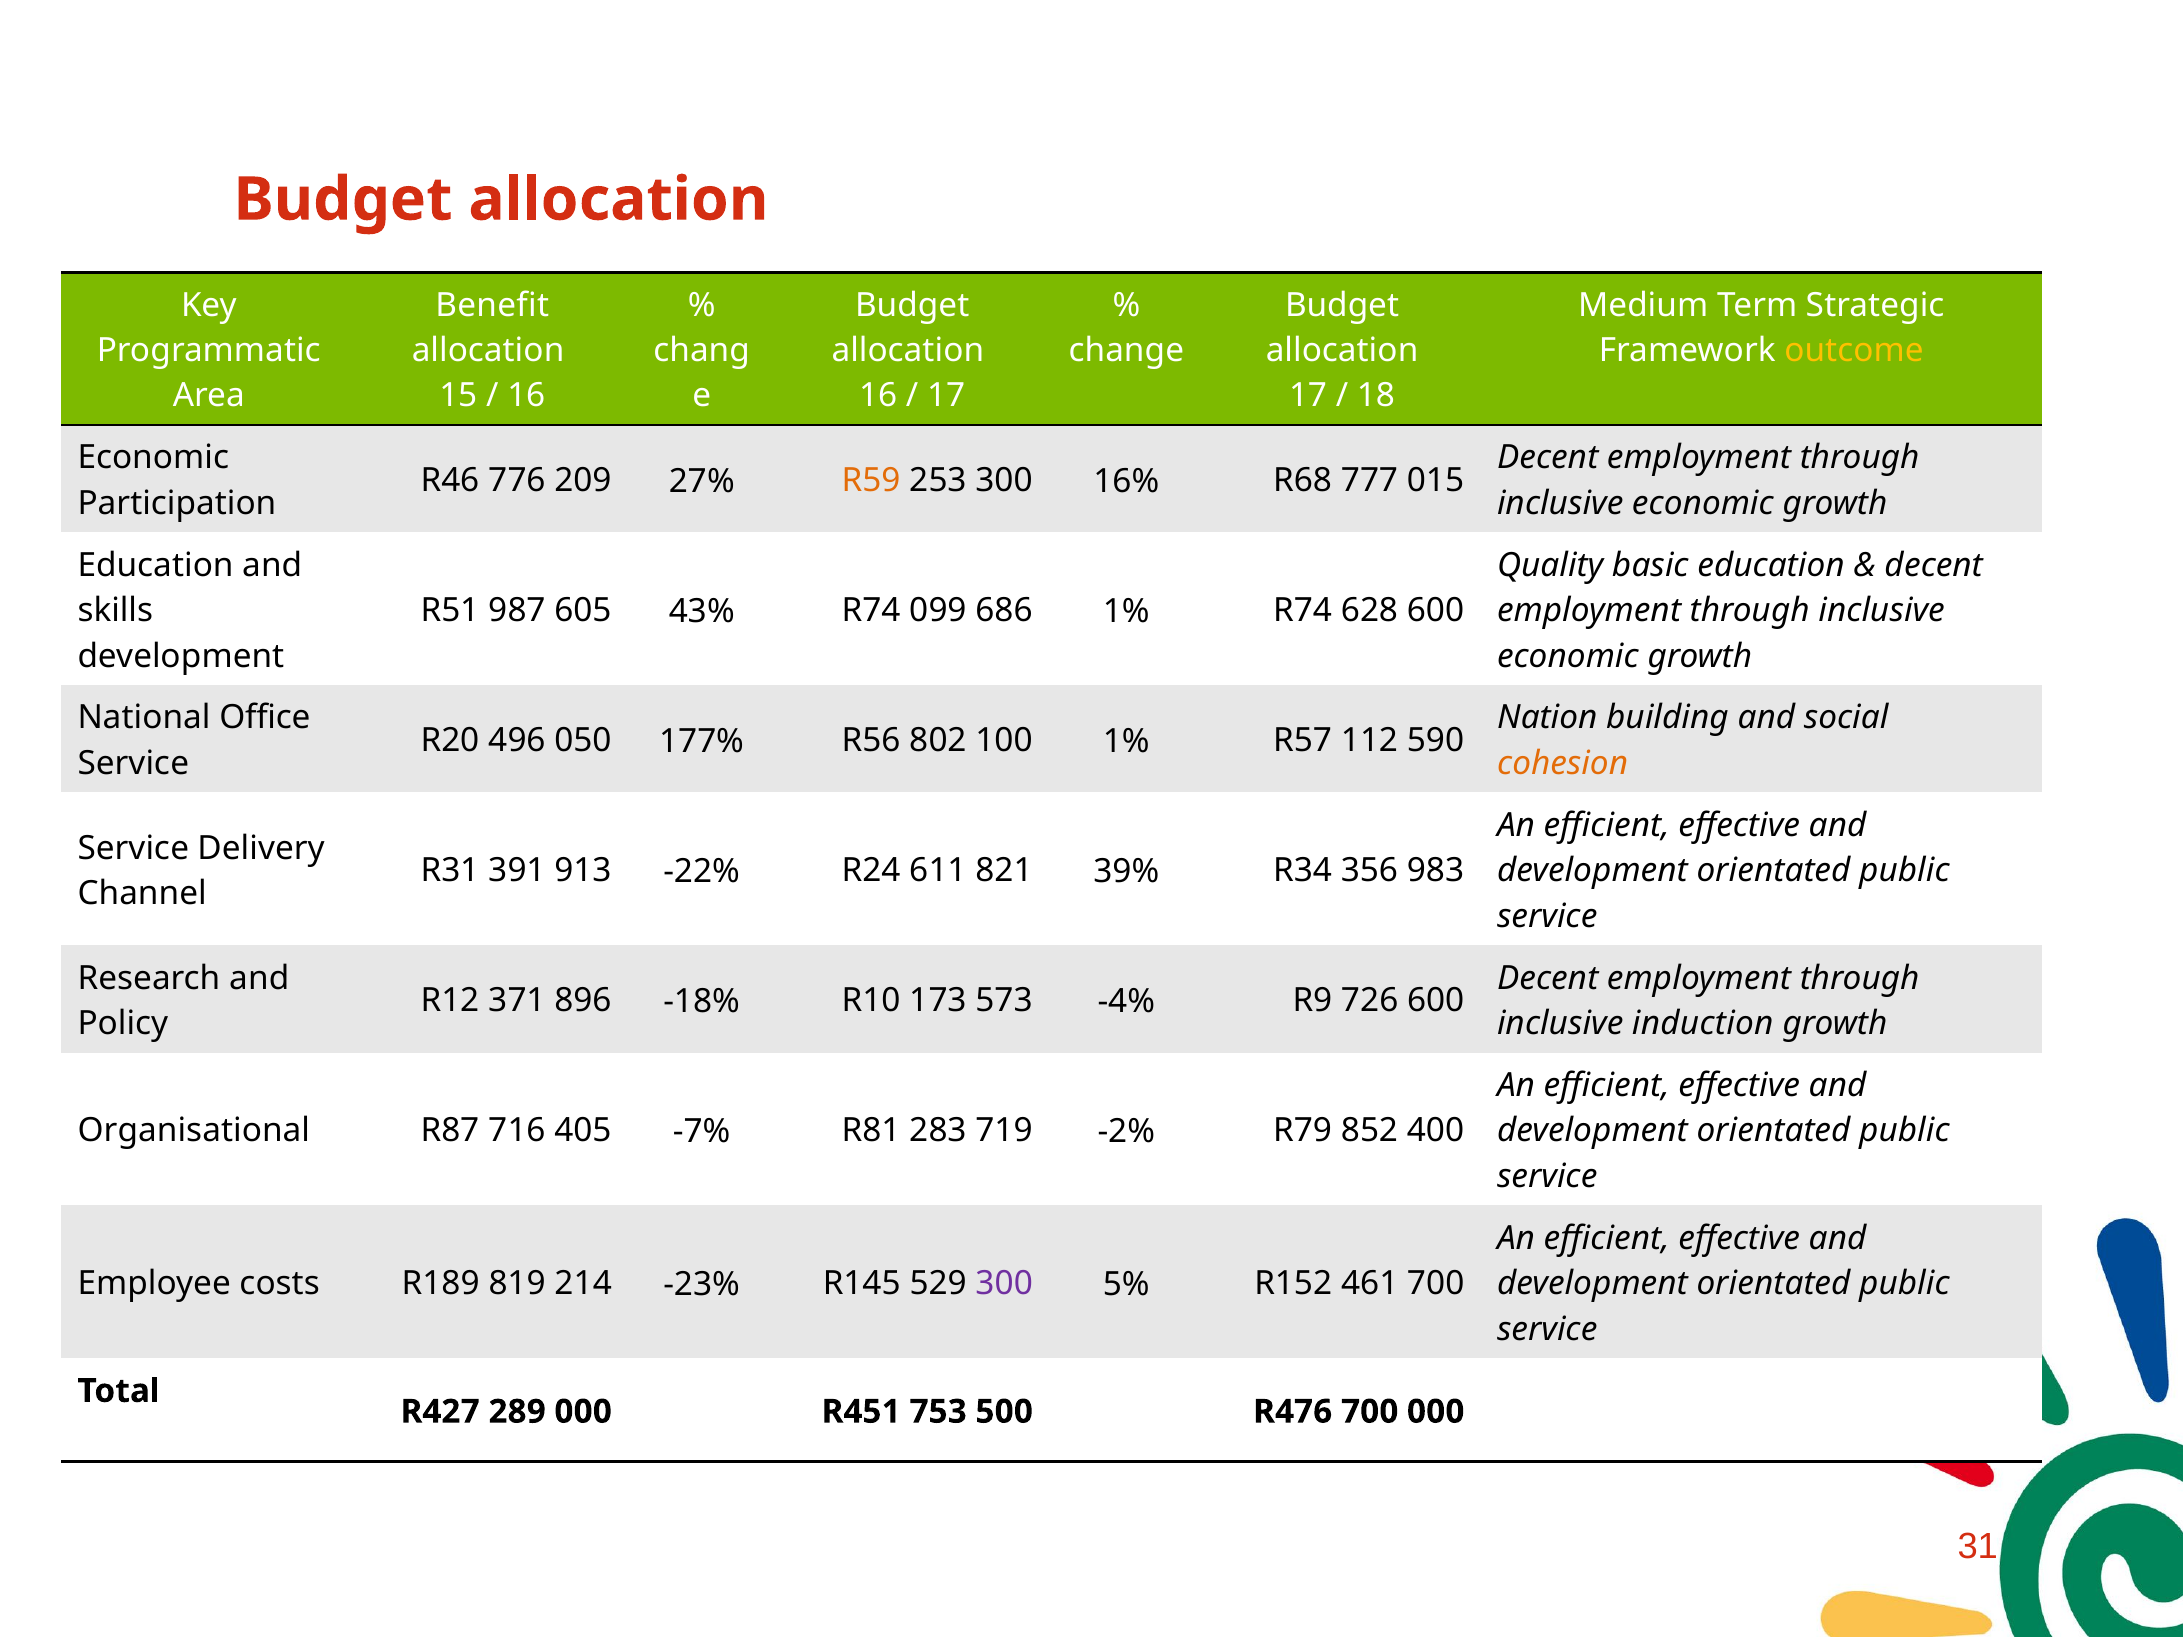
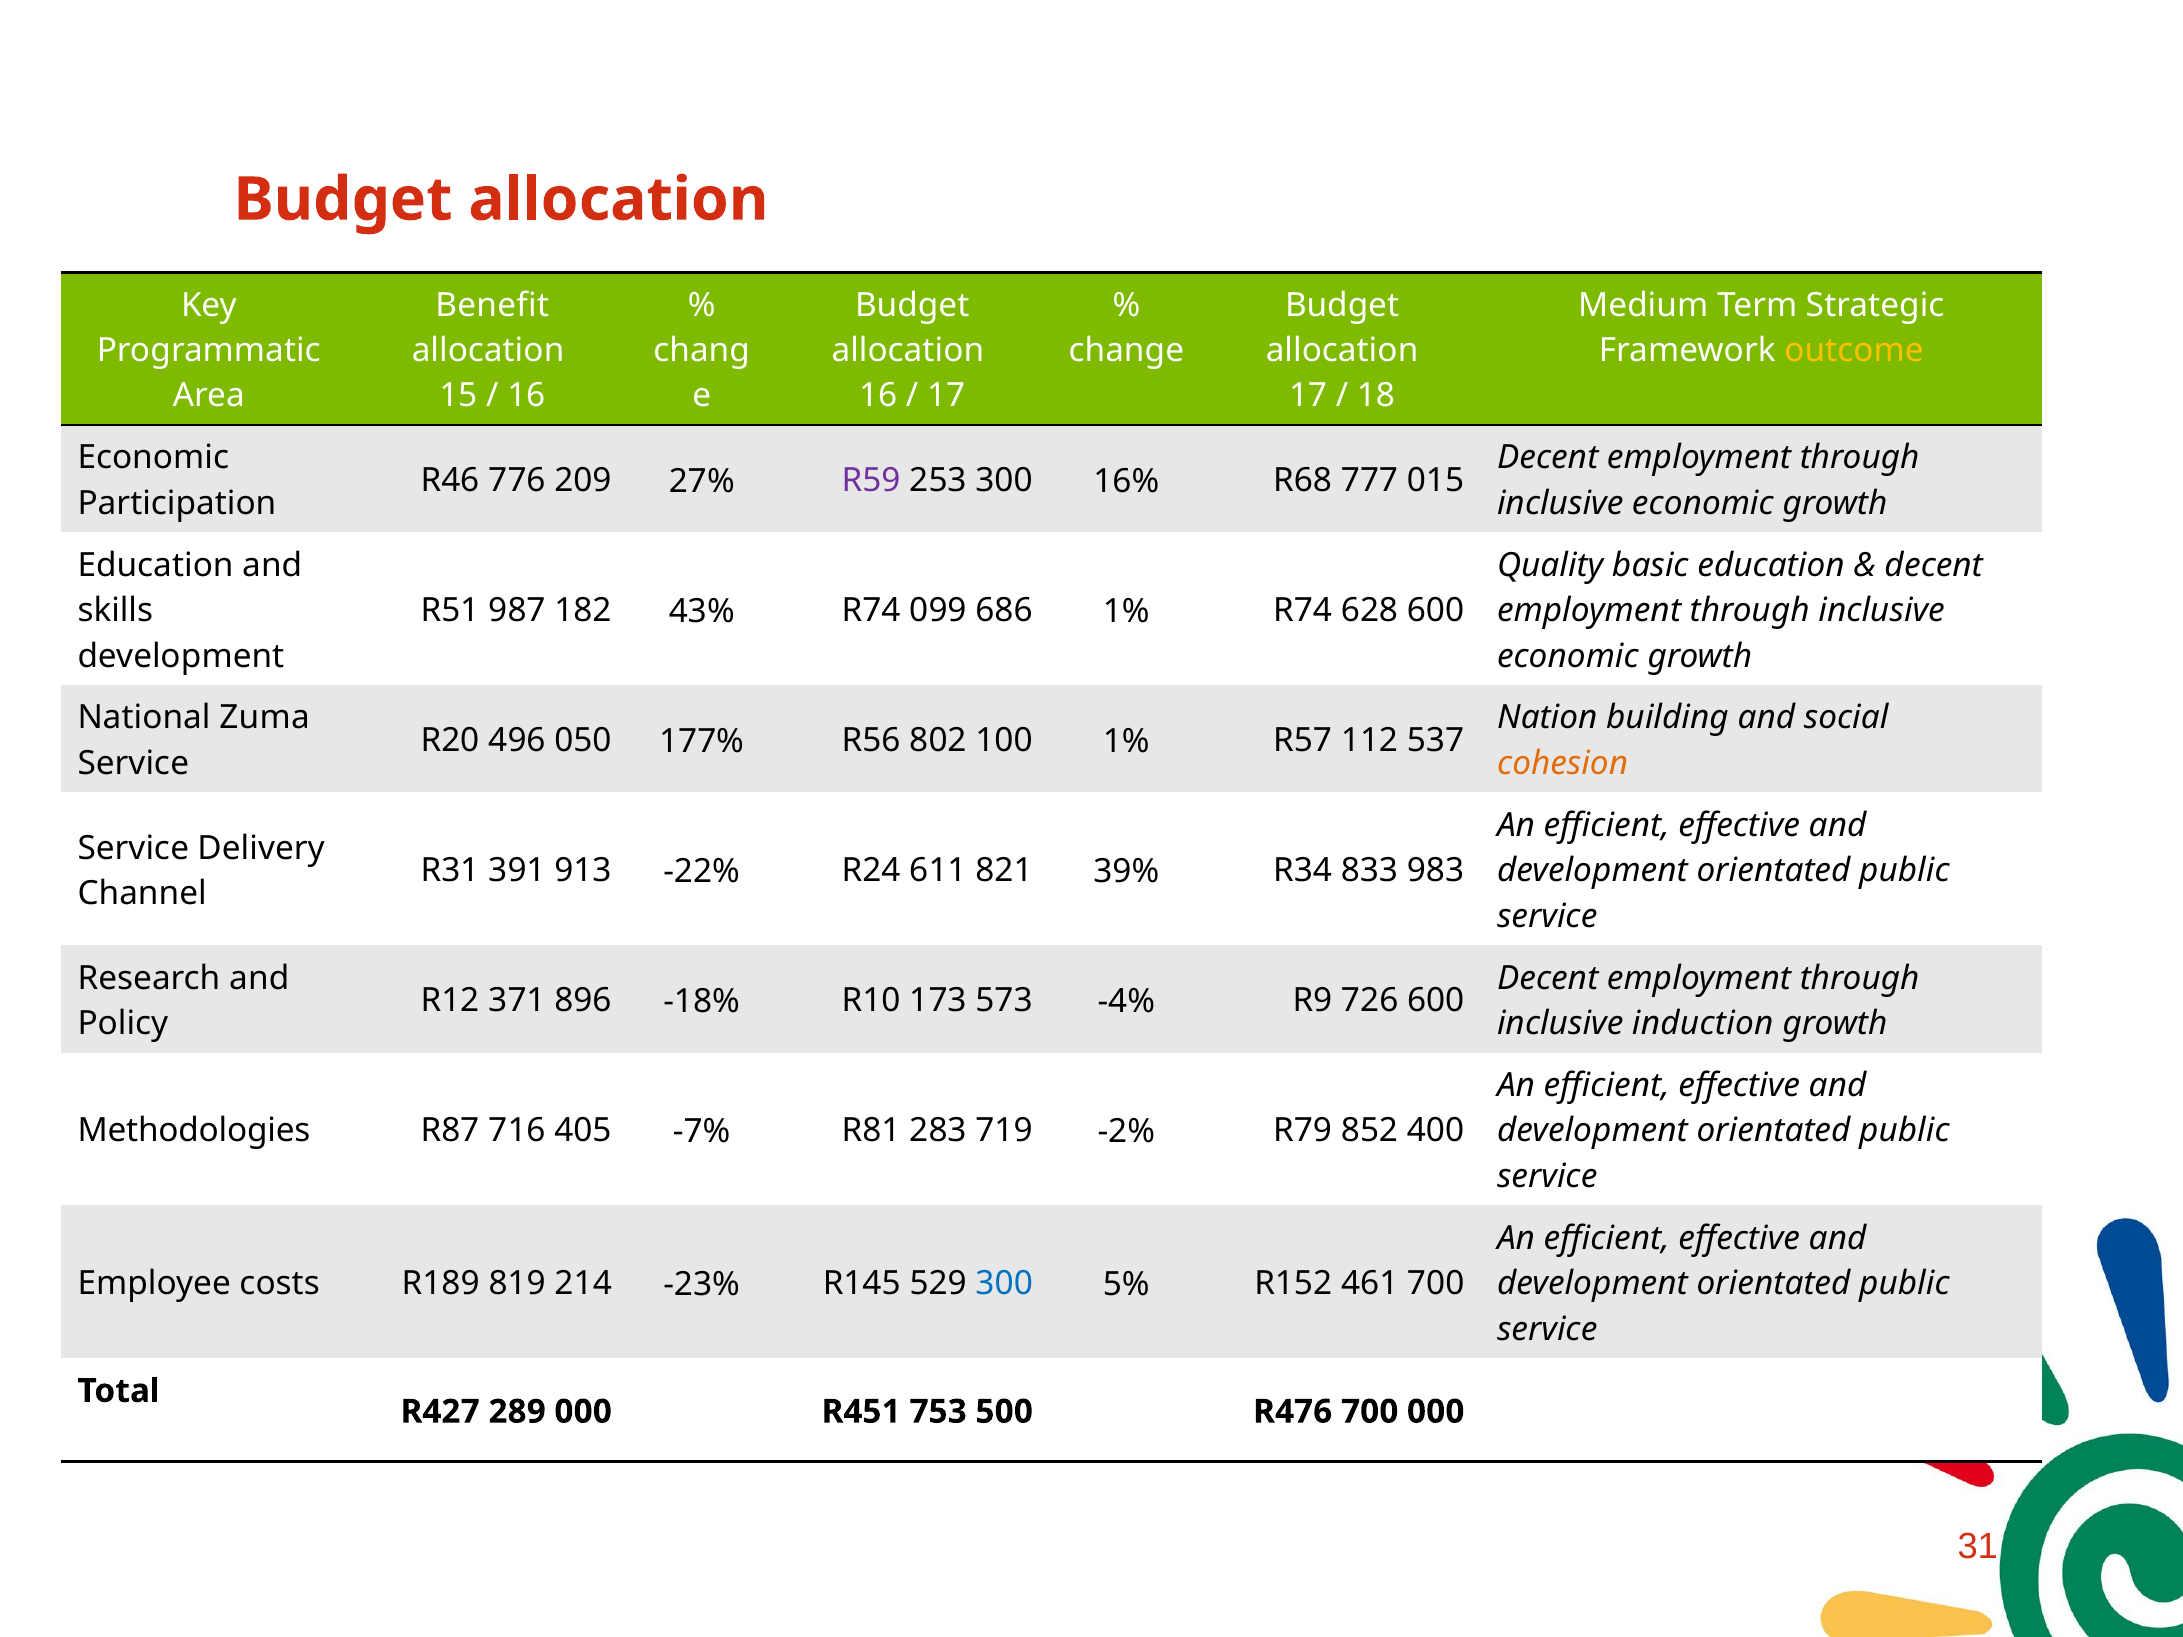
R59 colour: orange -> purple
605: 605 -> 182
Office: Office -> Zuma
590: 590 -> 537
356: 356 -> 833
Organisational: Organisational -> Methodologies
300 at (1004, 1284) colour: purple -> blue
